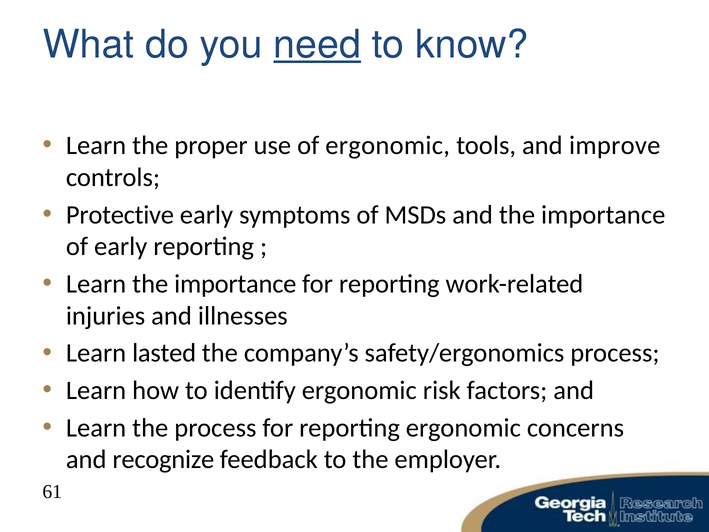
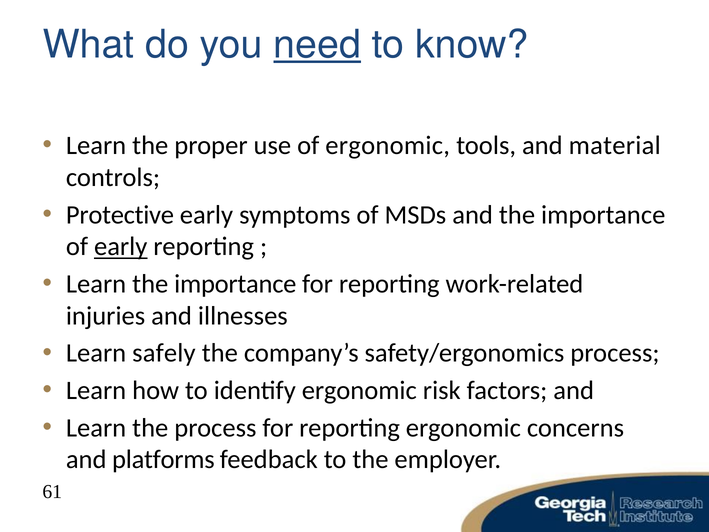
improve: improve -> material
early at (121, 247) underline: none -> present
lasted: lasted -> safely
recognize: recognize -> platforms
